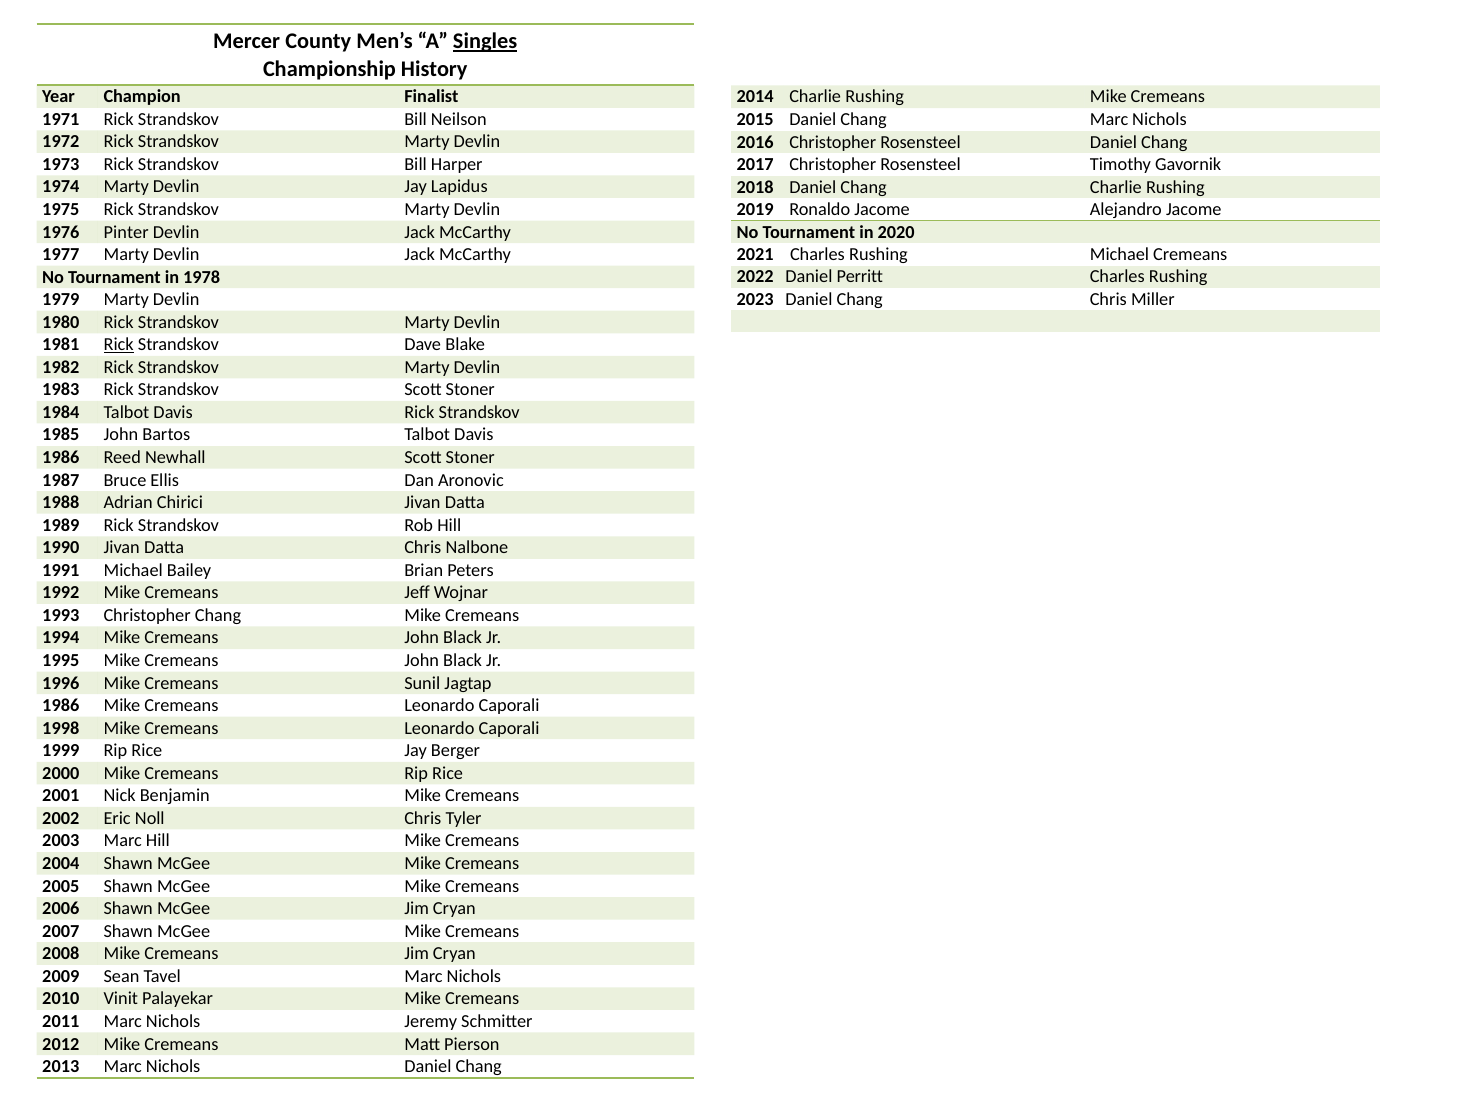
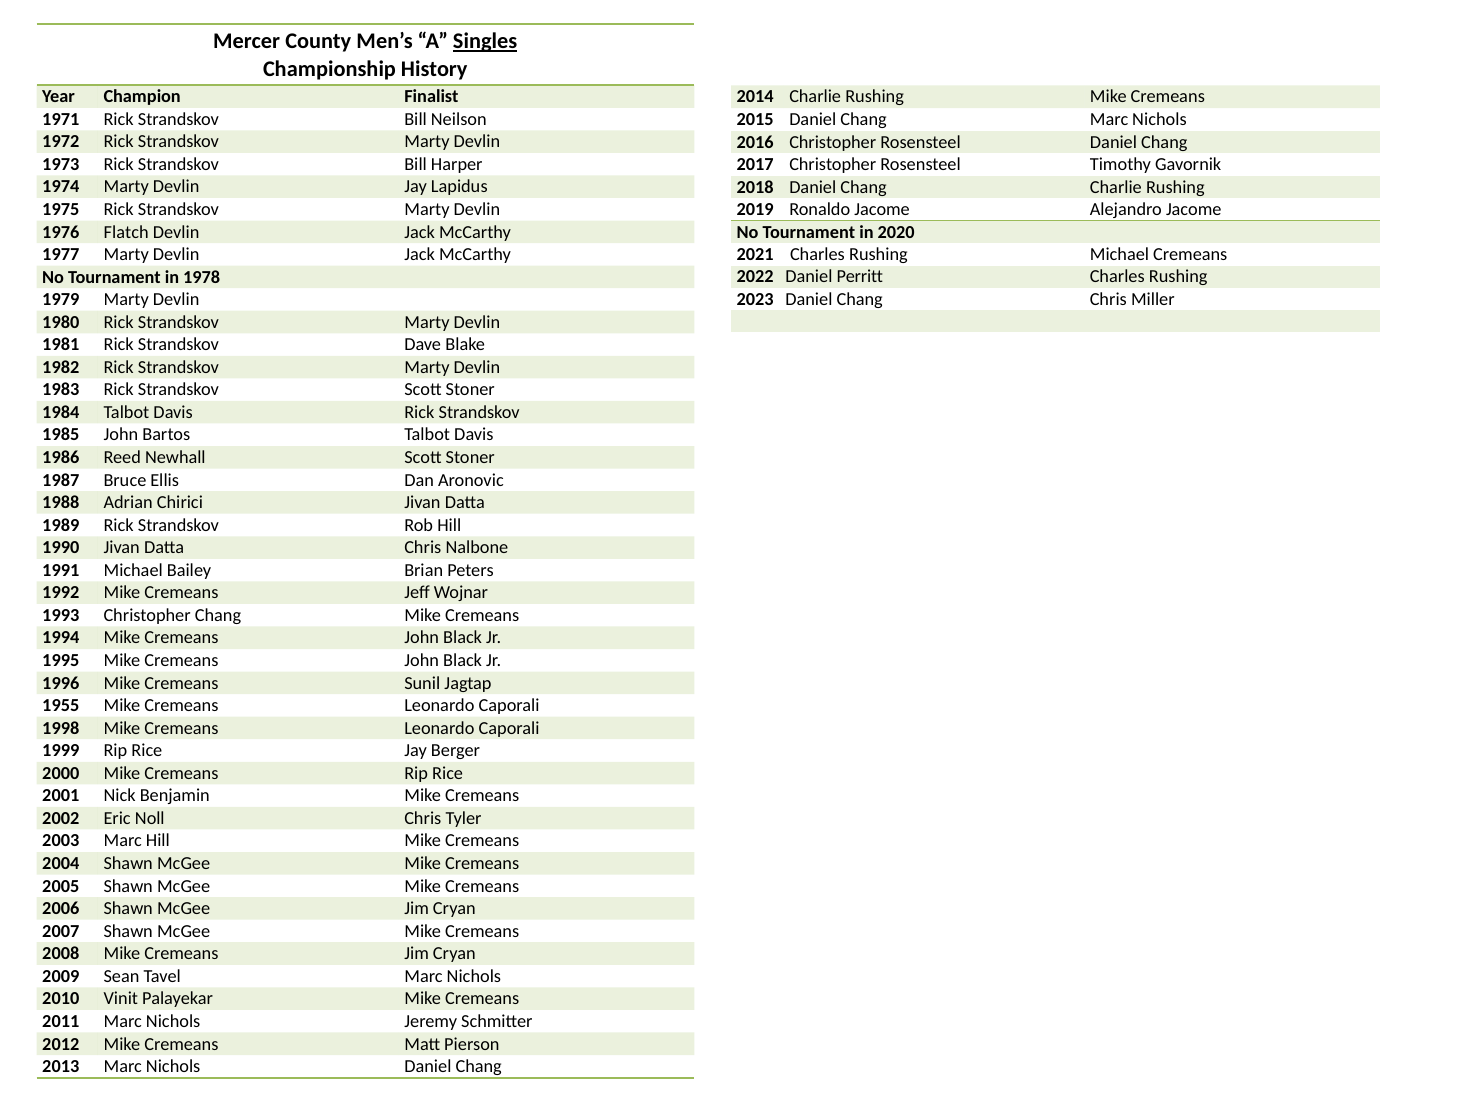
Pinter: Pinter -> Flatch
Rick at (119, 345) underline: present -> none
1986 at (61, 706): 1986 -> 1955
